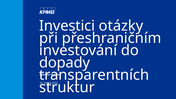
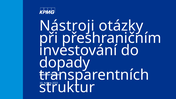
Investici: Investici -> Nástroji
